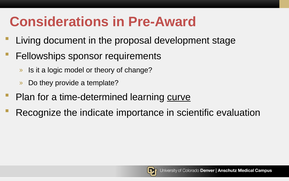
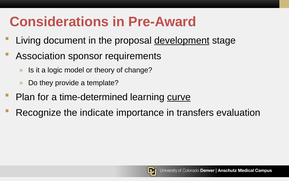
development underline: none -> present
Fellowships: Fellowships -> Association
scientific: scientific -> transfers
